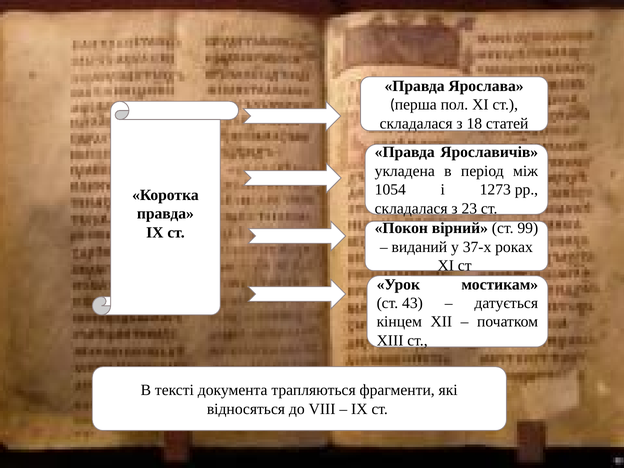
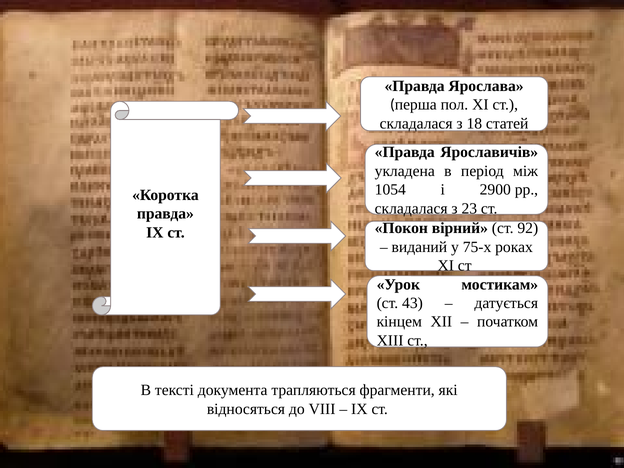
1273: 1273 -> 2900
99: 99 -> 92
37-х: 37-х -> 75-х
